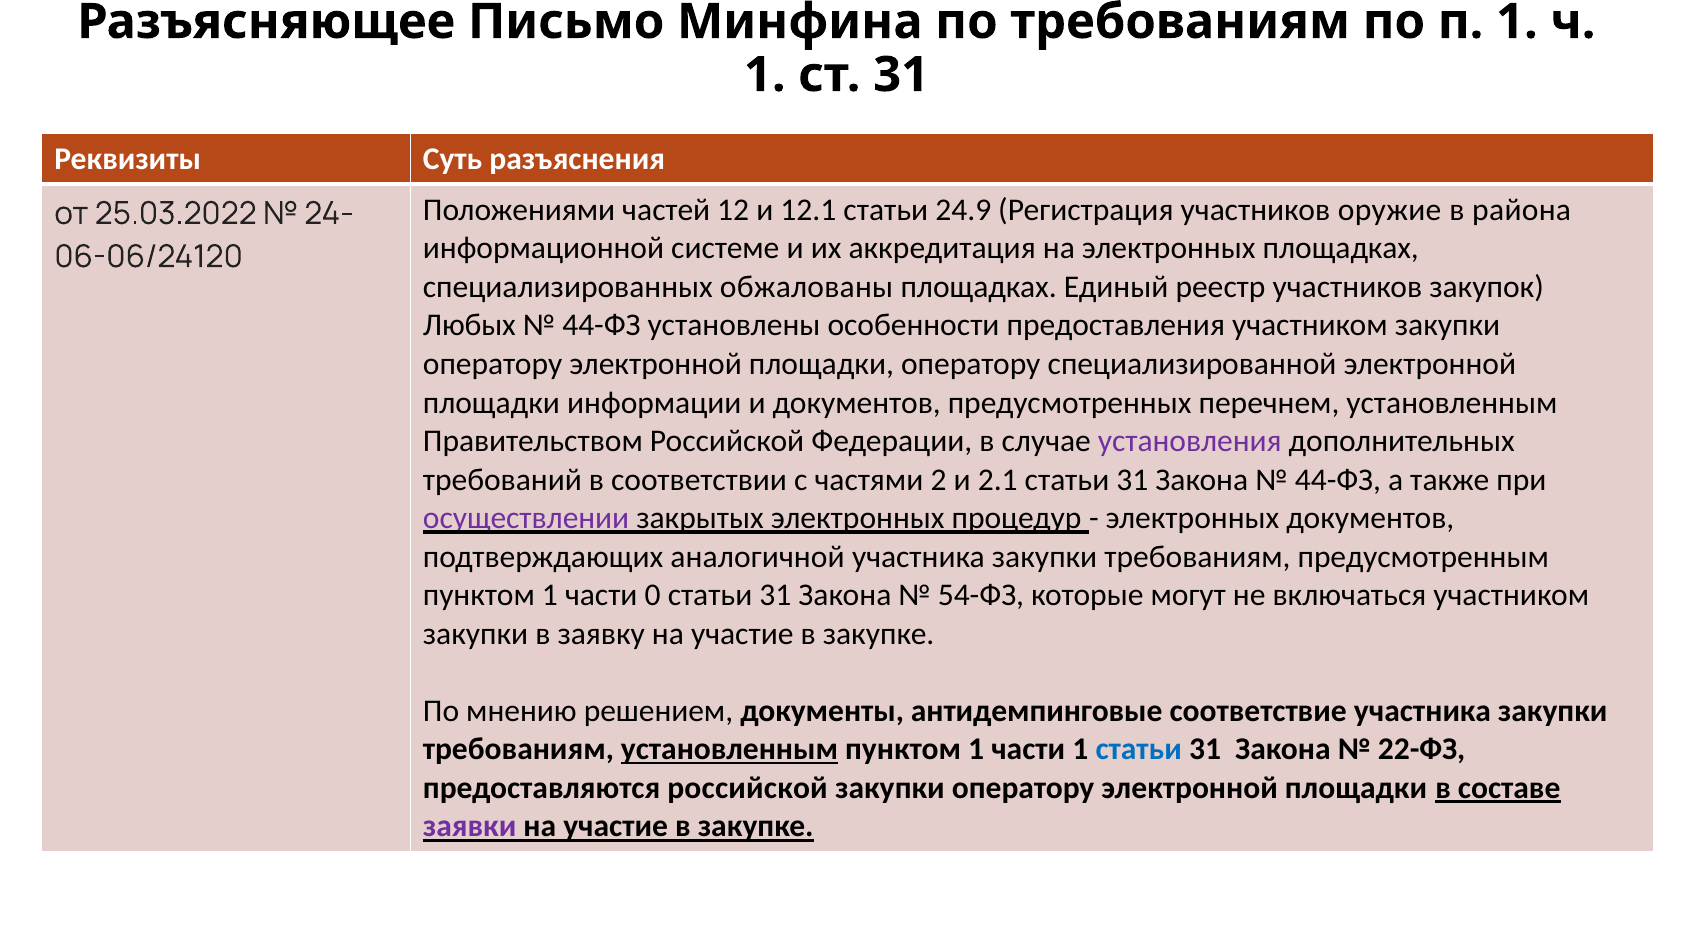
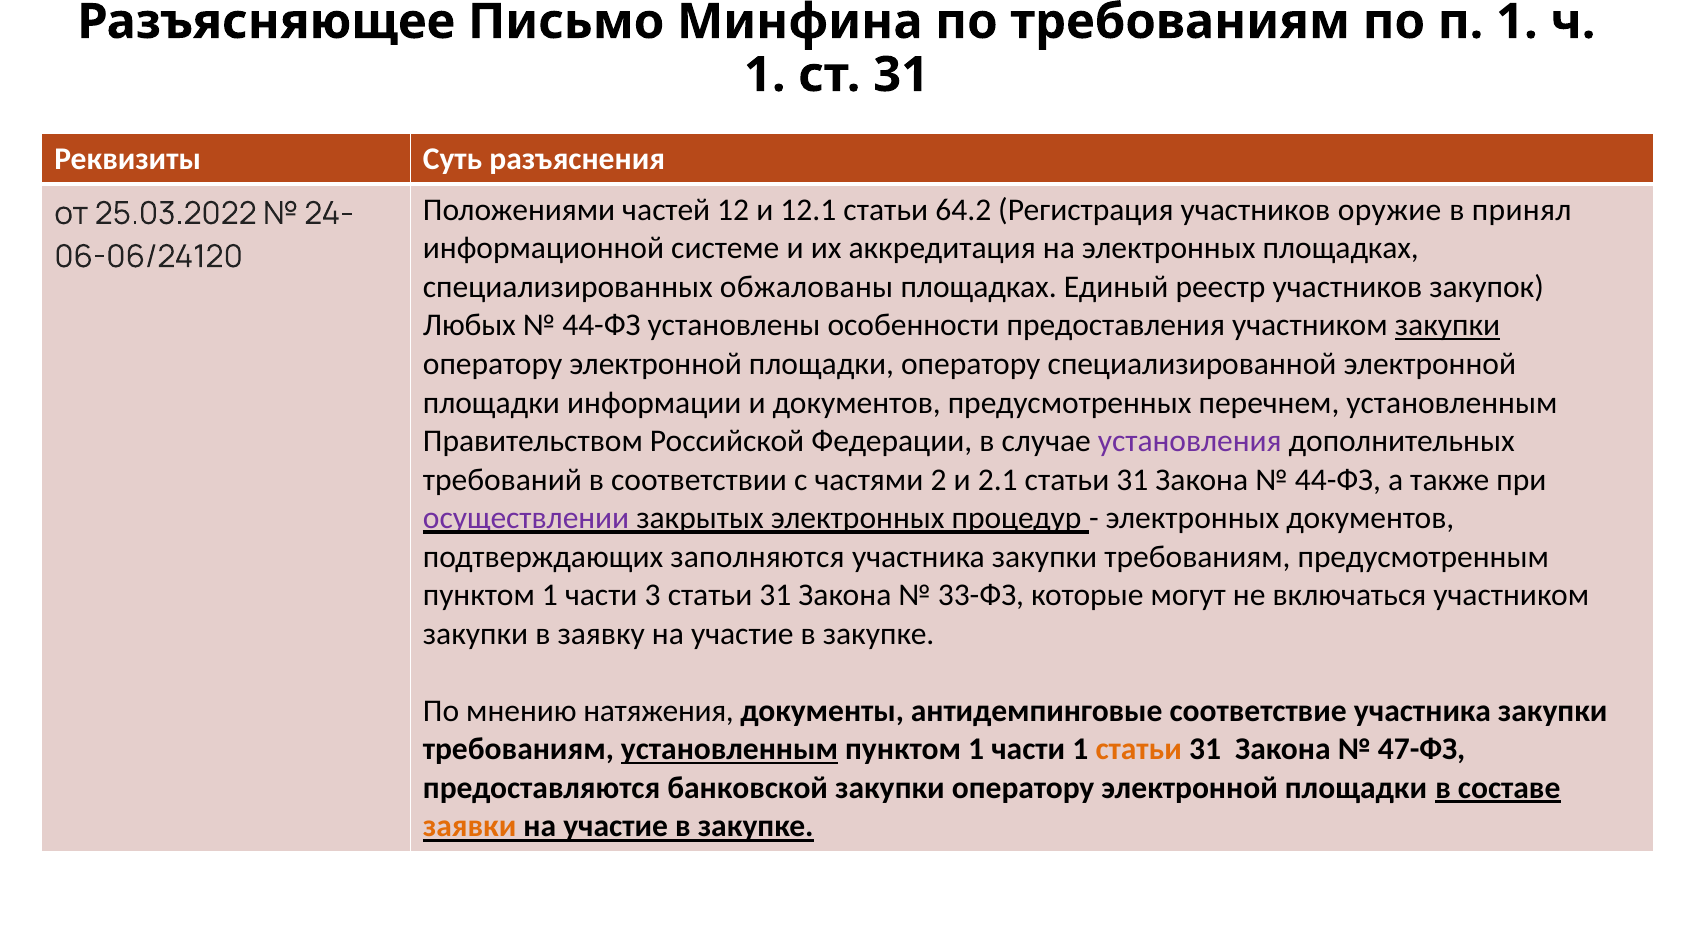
24.9: 24.9 -> 64.2
района: района -> принял
закупки at (1448, 325) underline: none -> present
аналогичной: аналогичной -> заполняются
0: 0 -> 3
54-ФЗ: 54-ФЗ -> 33-ФЗ
решением: решением -> натяжения
статьи at (1139, 749) colour: blue -> orange
22-ФЗ: 22-ФЗ -> 47-ФЗ
предоставляются российской: российской -> банковской
заявки colour: purple -> orange
